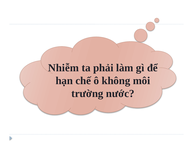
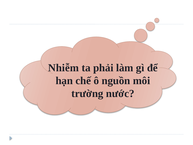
không: không -> nguồn
